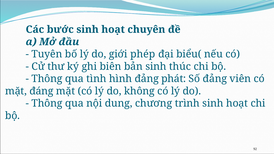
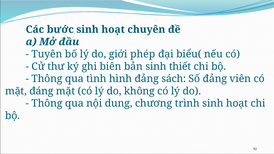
thúc: thúc -> thiết
phát: phát -> sách
